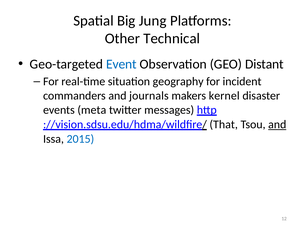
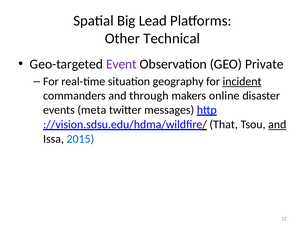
Jung: Jung -> Lead
Event colour: blue -> purple
Distant: Distant -> Private
incident underline: none -> present
journals: journals -> through
kernel: kernel -> online
